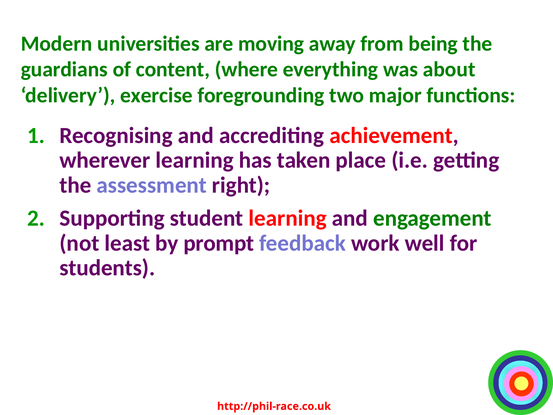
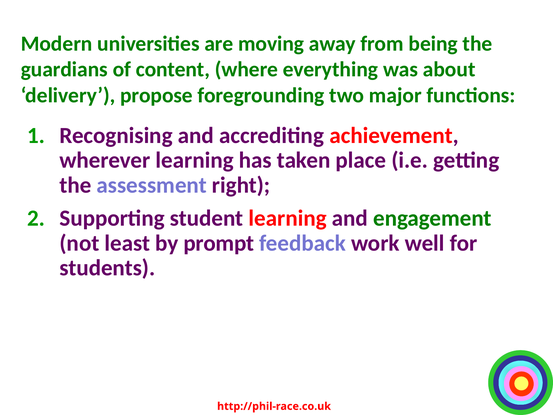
exercise: exercise -> propose
